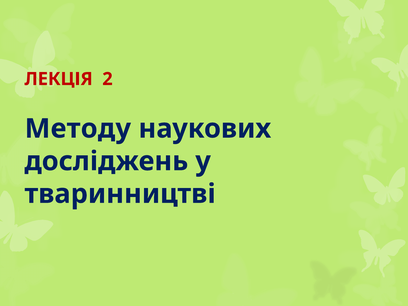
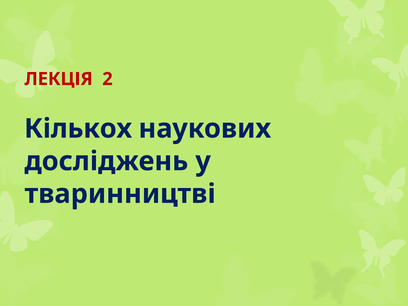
Методу: Методу -> Кількох
